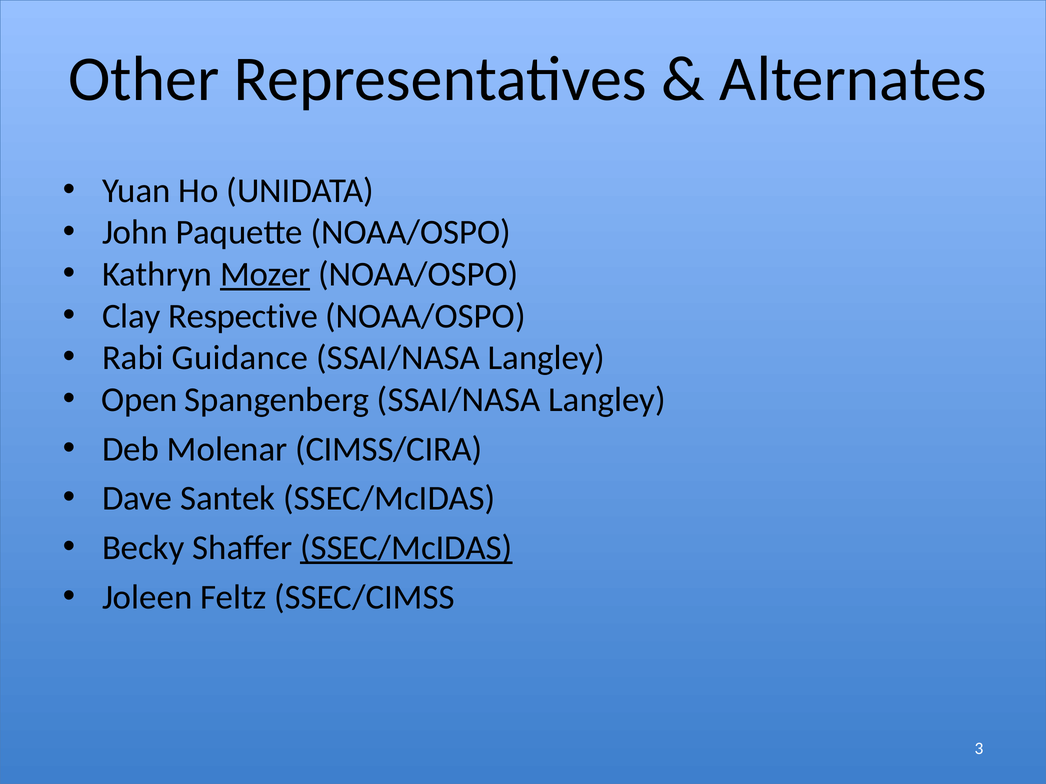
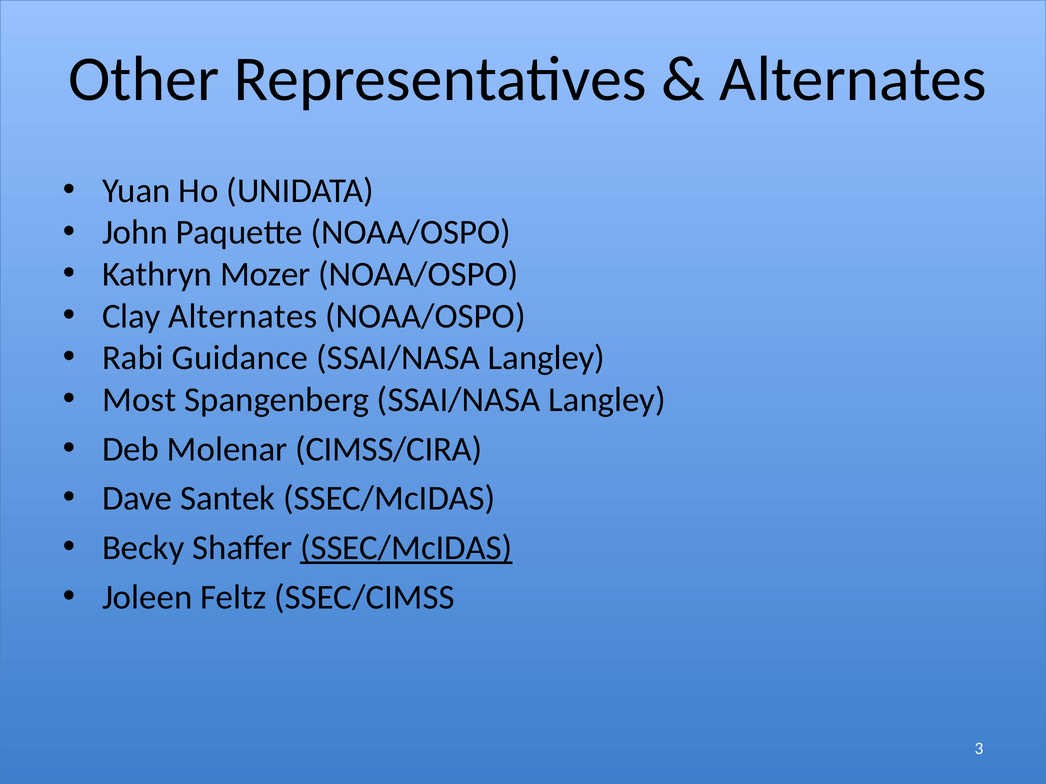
Mozer underline: present -> none
Clay Respective: Respective -> Alternates
Open: Open -> Most
